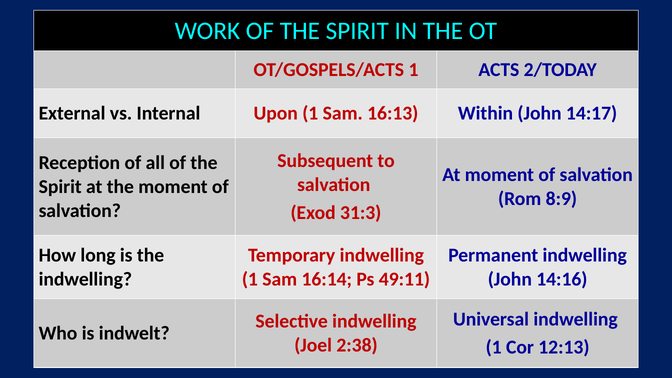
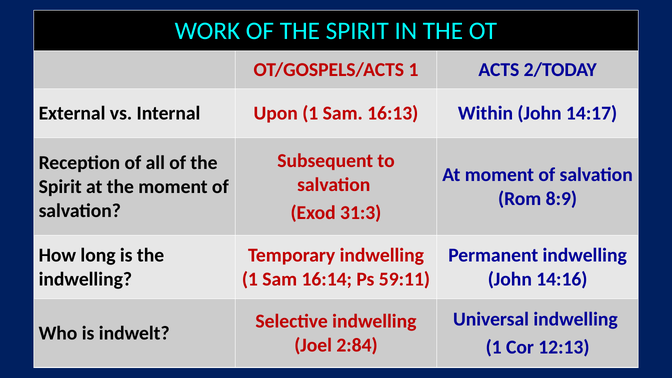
49:11: 49:11 -> 59:11
2:38: 2:38 -> 2:84
